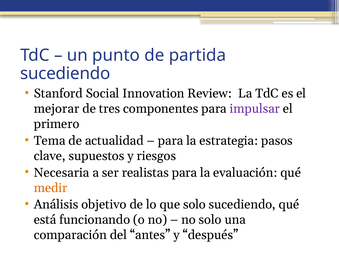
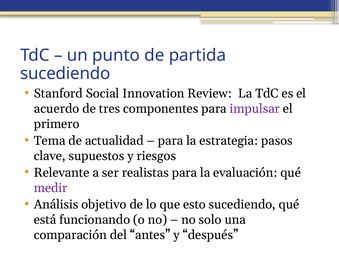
mejorar: mejorar -> acuerdo
Necesaria: Necesaria -> Relevante
medir colour: orange -> purple
que solo: solo -> esto
